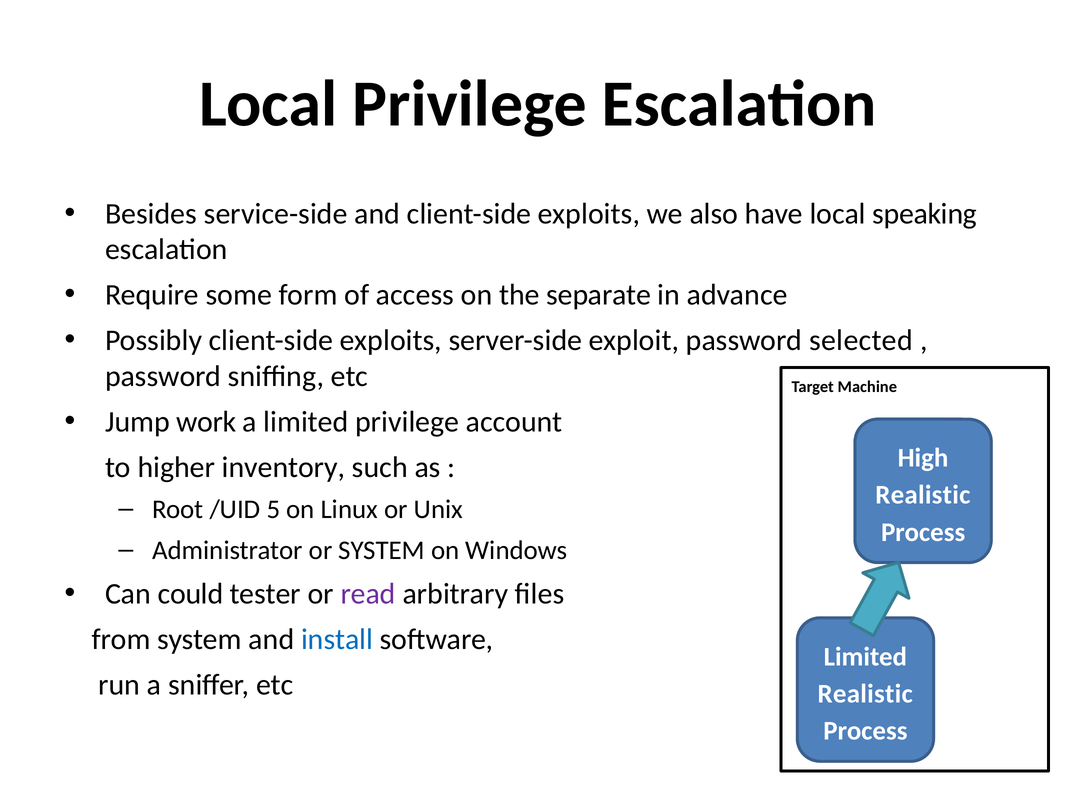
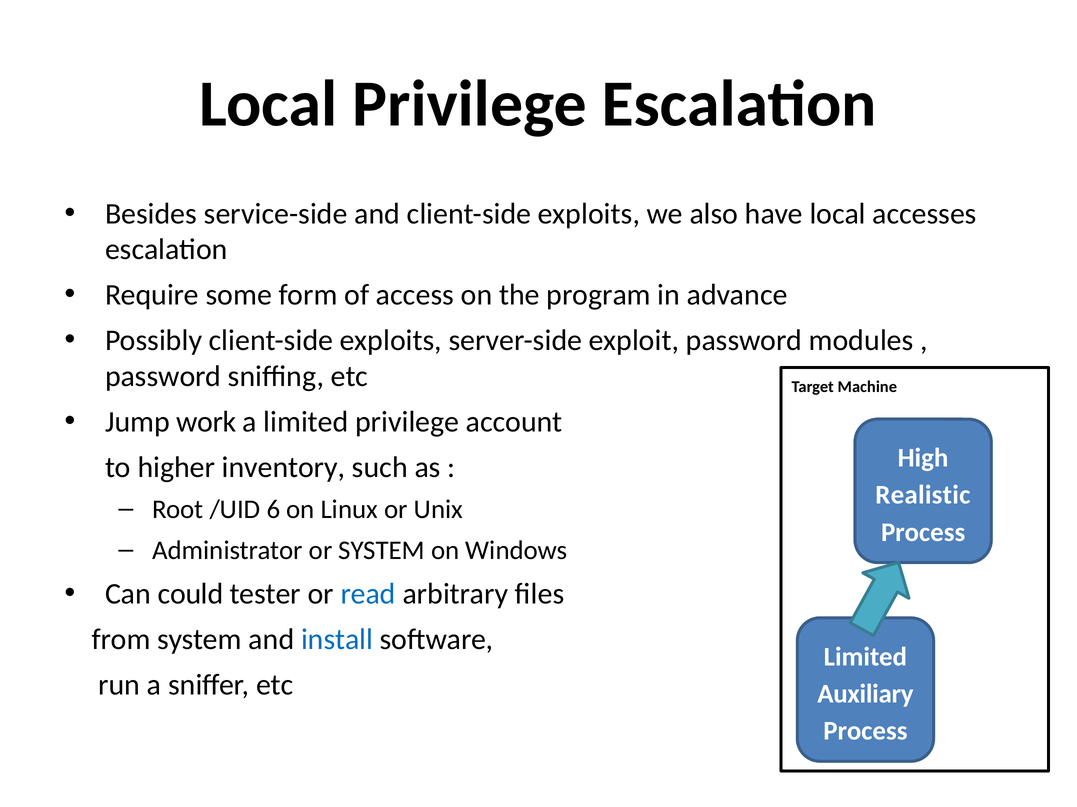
speaking: speaking -> accesses
separate: separate -> program
selected: selected -> modules
5: 5 -> 6
read colour: purple -> blue
Realistic at (865, 694): Realistic -> Auxiliary
